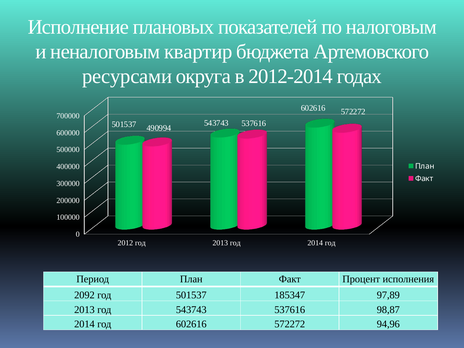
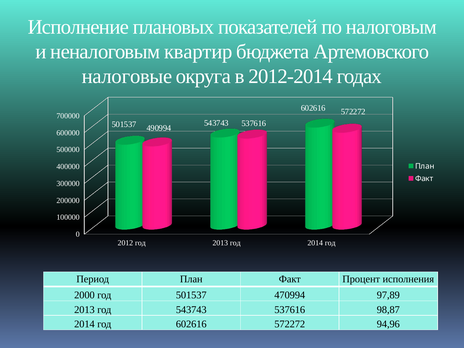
ресурсами: ресурсами -> налоговые
2092: 2092 -> 2000
185347: 185347 -> 470994
